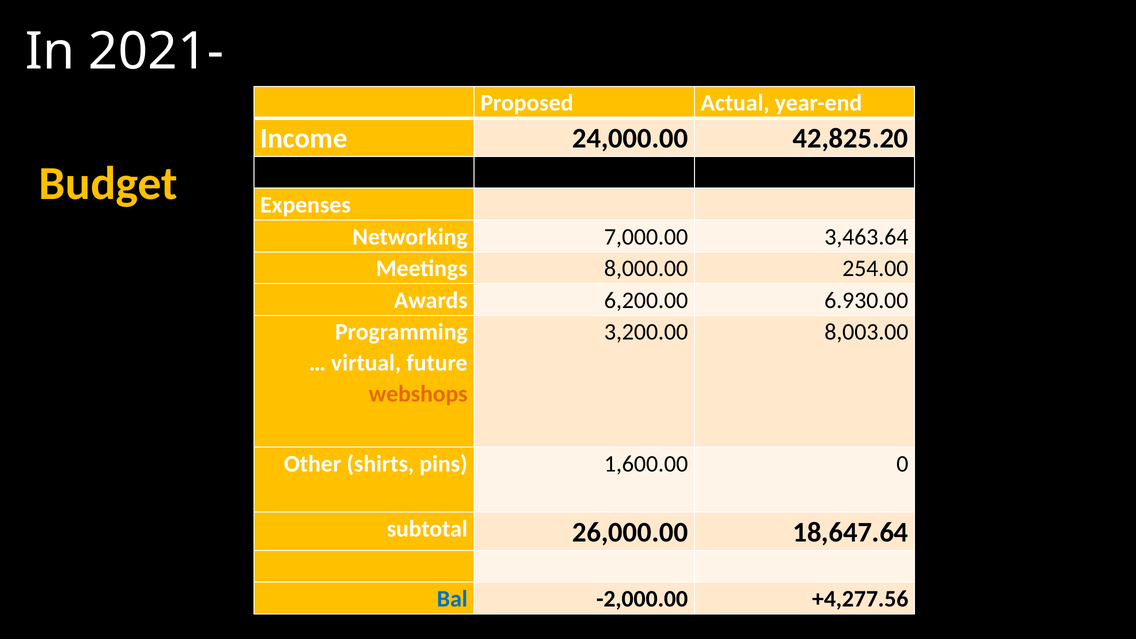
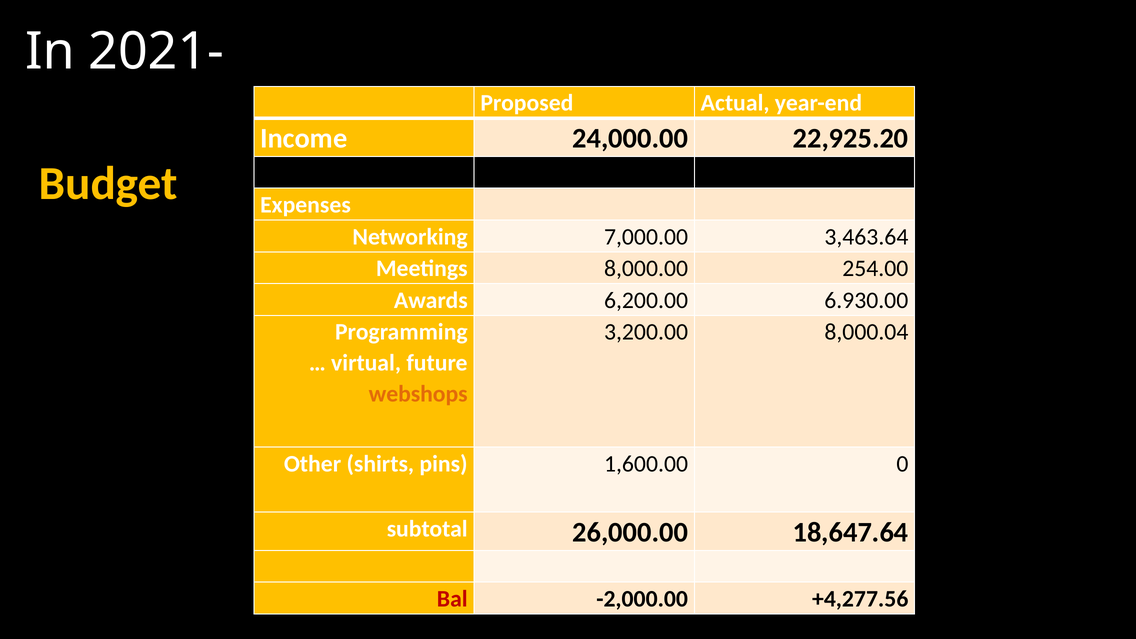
42,825.20: 42,825.20 -> 22,925.20
8,003.00: 8,003.00 -> 8,000.04
Bal colour: blue -> red
